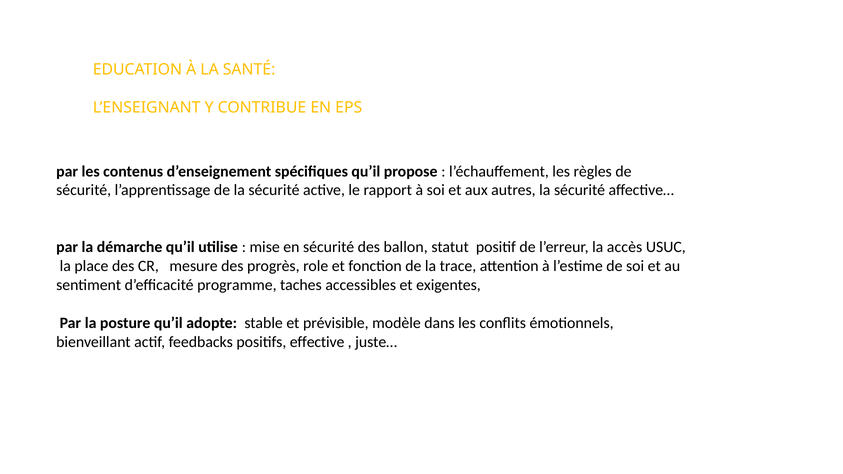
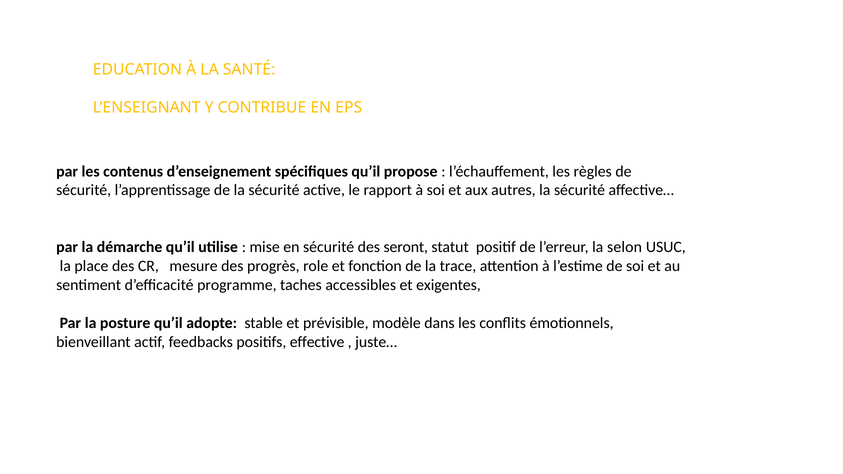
ballon: ballon -> seront
accès: accès -> selon
